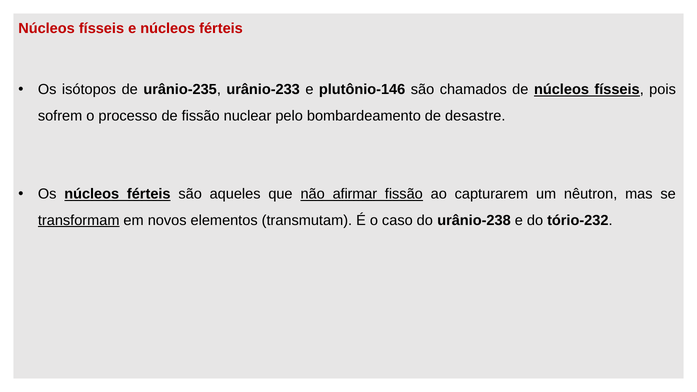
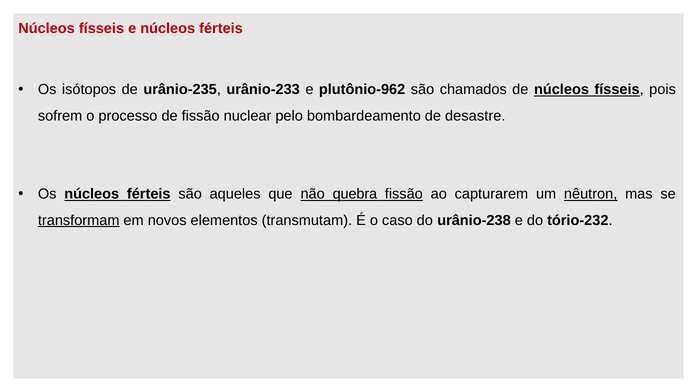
plutônio-146: plutônio-146 -> plutônio-962
afirmar: afirmar -> quebra
nêutron underline: none -> present
